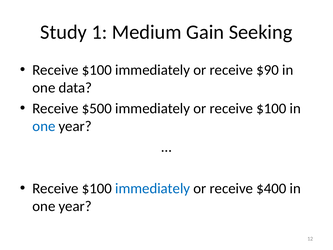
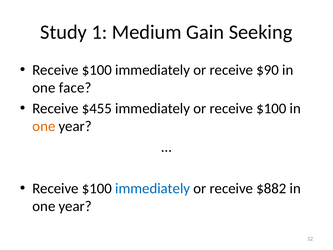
data: data -> face
$500: $500 -> $455
one at (44, 126) colour: blue -> orange
$400: $400 -> $882
